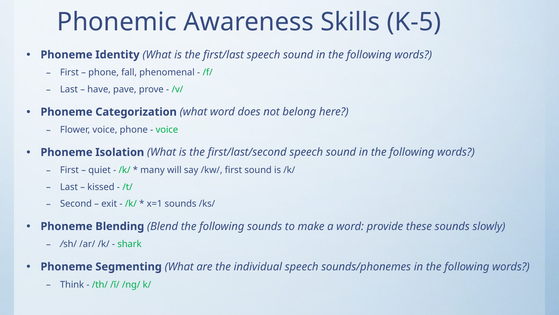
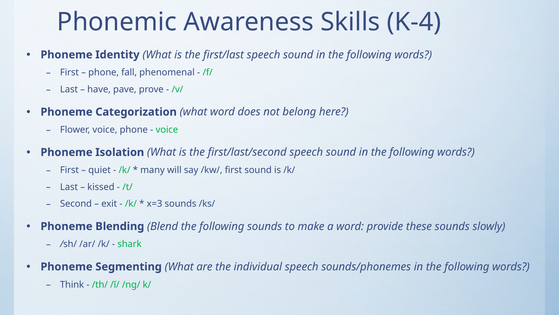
K-5: K-5 -> K-4
x=1: x=1 -> x=3
